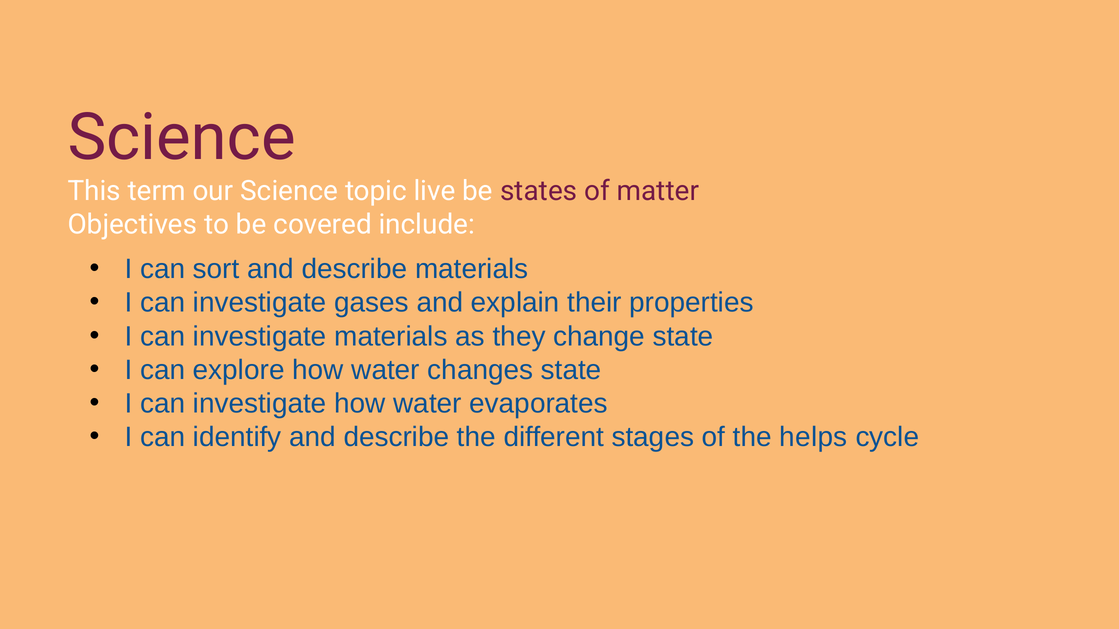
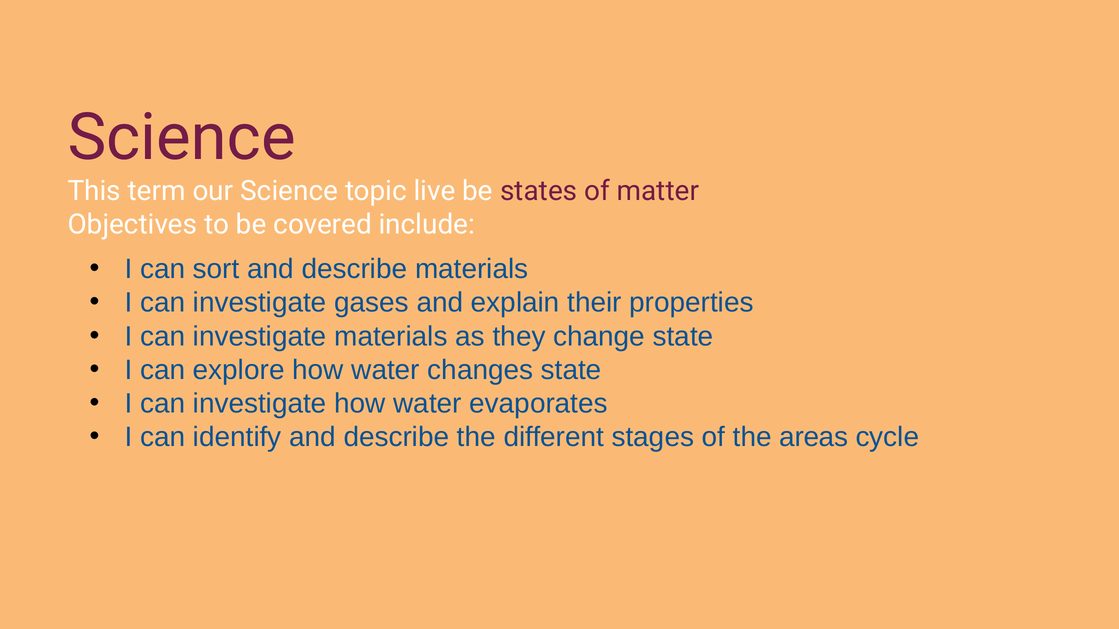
helps: helps -> areas
